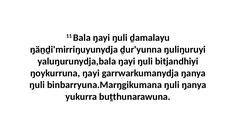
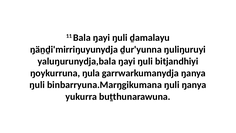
ŋoykurruna ŋayi: ŋayi -> ŋula
